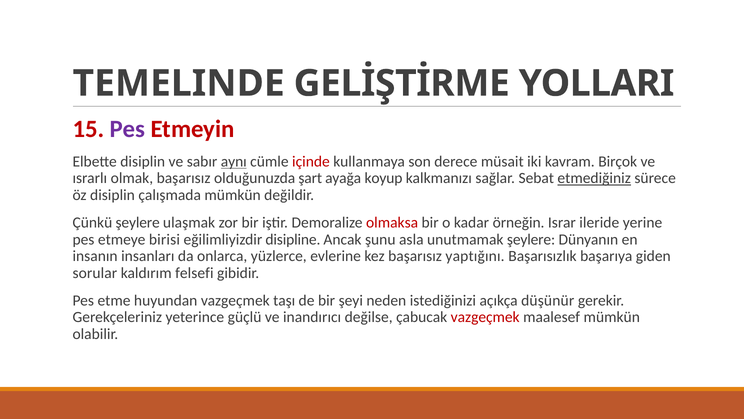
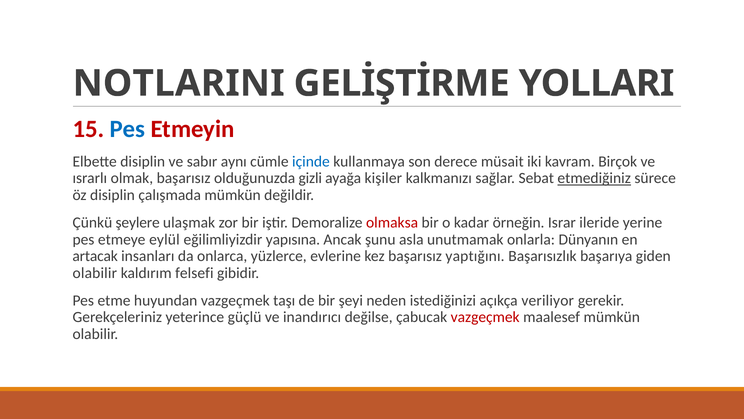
TEMELINDE: TEMELINDE -> NOTLARINI
Pes at (128, 129) colour: purple -> blue
aynı underline: present -> none
içinde colour: red -> blue
şart: şart -> gizli
koyup: koyup -> kişiler
birisi: birisi -> eylül
disipline: disipline -> yapısına
unutmamak şeylere: şeylere -> onlarla
insanın: insanın -> artacak
sorular at (95, 273): sorular -> olabilir
düşünür: düşünür -> veriliyor
